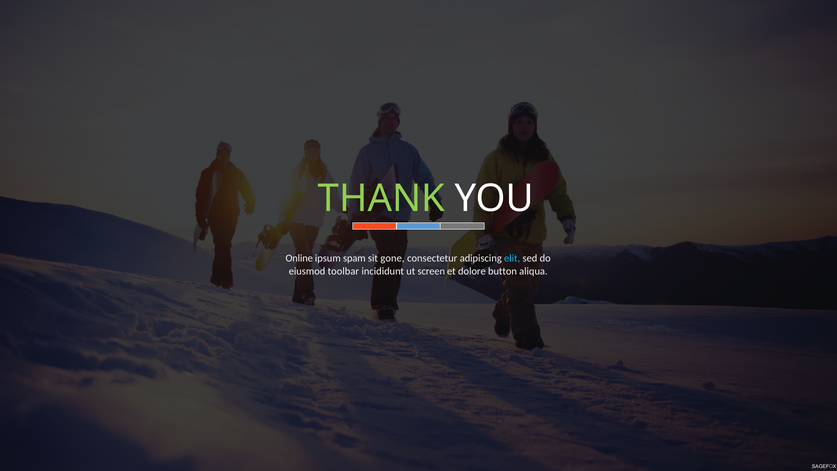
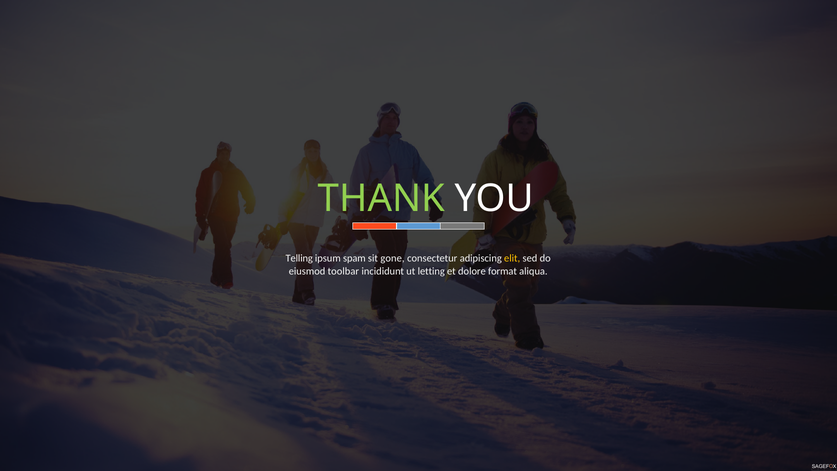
Online: Online -> Telling
elit colour: light blue -> yellow
screen: screen -> letting
button: button -> format
